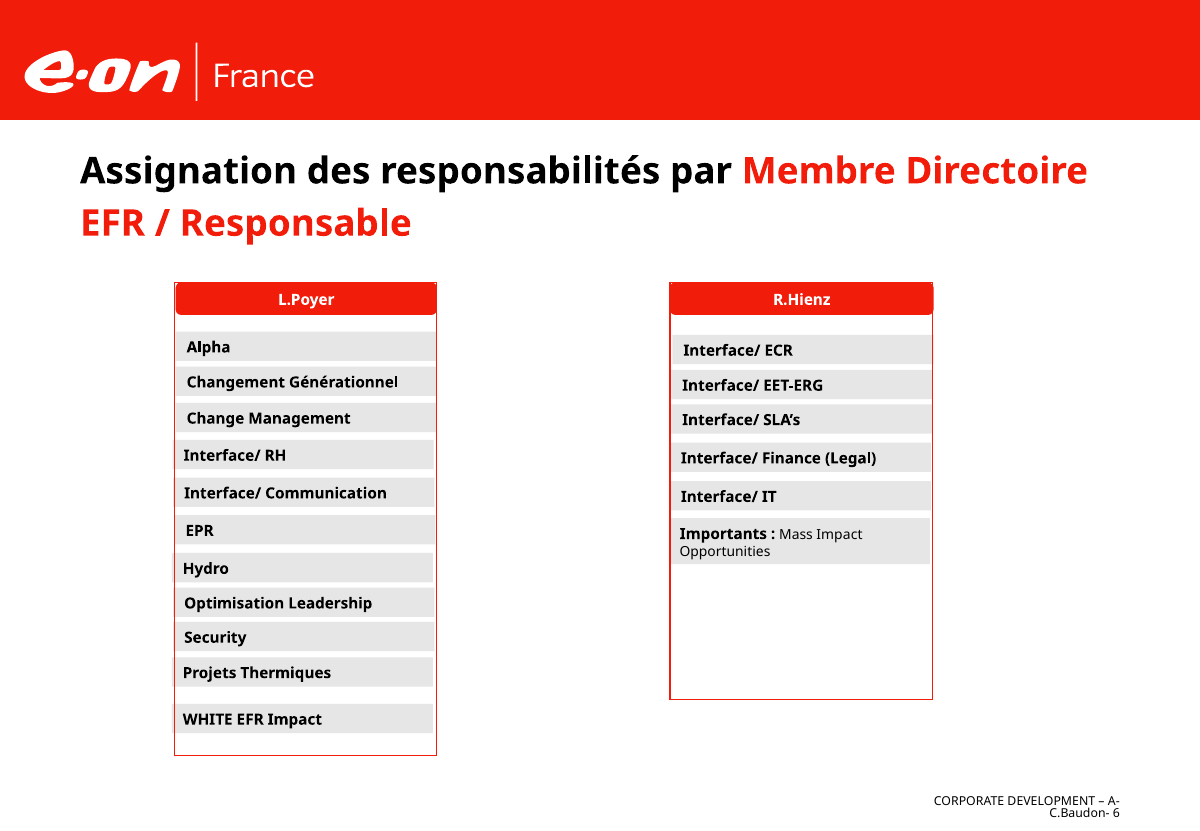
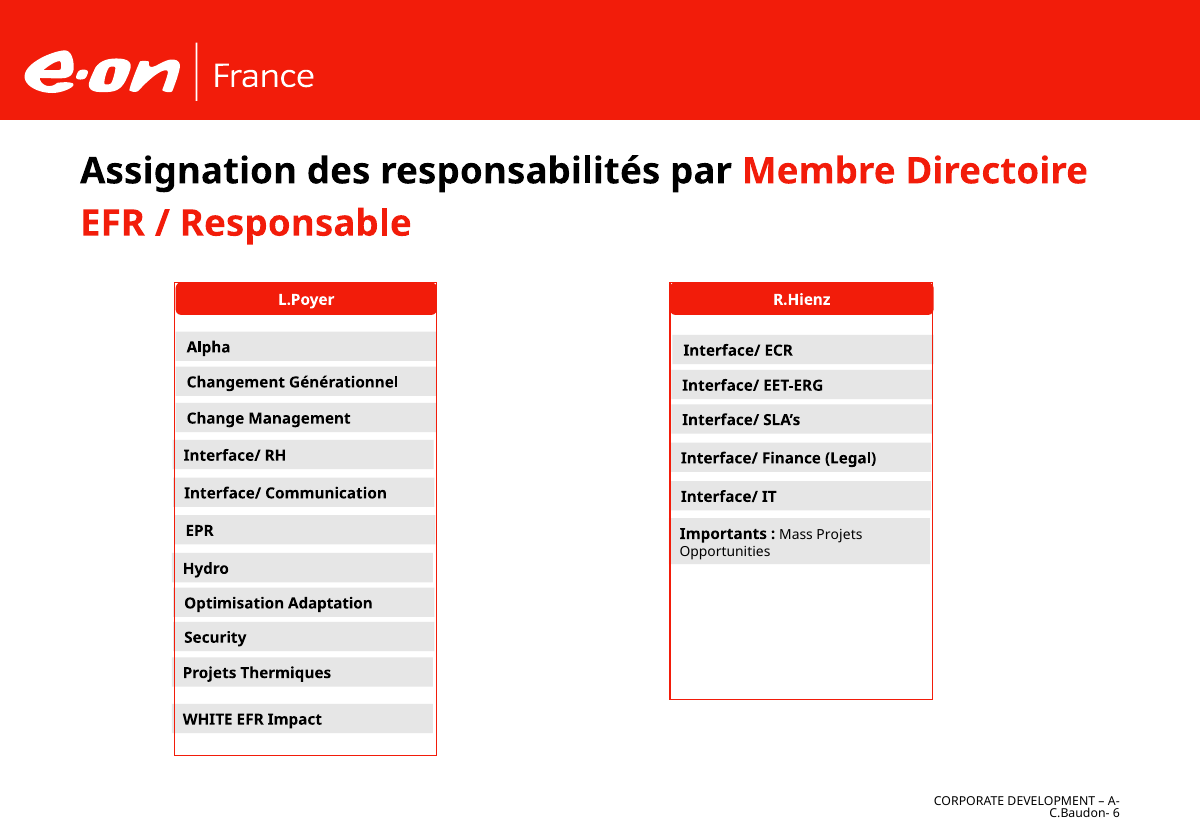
Mass Impact: Impact -> Projets
Leadership: Leadership -> Adaptation
